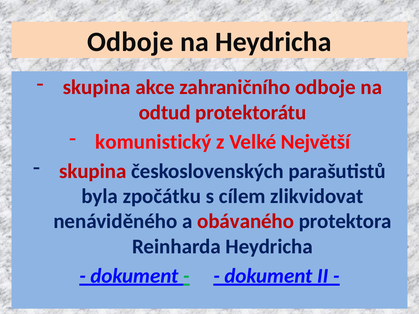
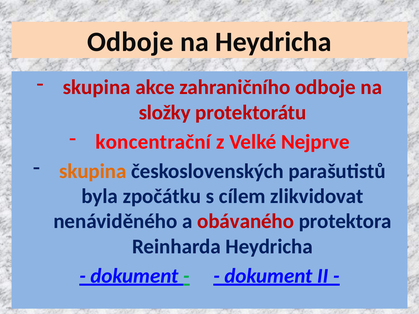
odtud: odtud -> složky
komunistický: komunistický -> koncentrační
Největší: Největší -> Nejprve
skupina at (93, 171) colour: red -> orange
